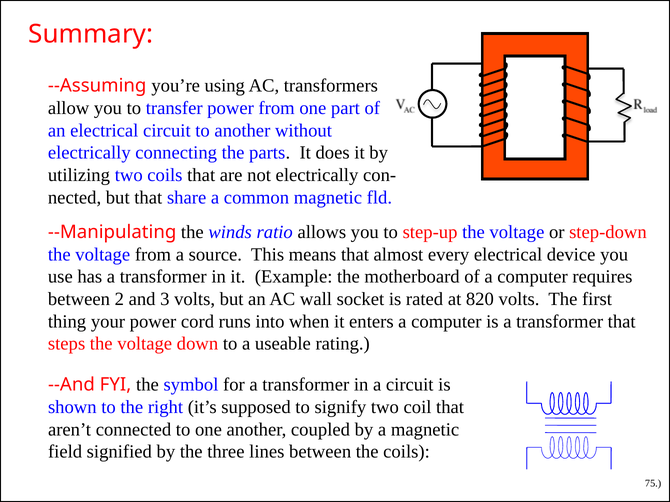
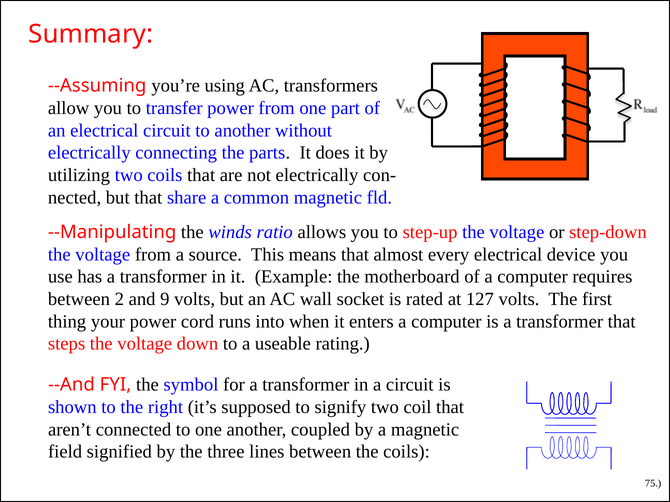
3: 3 -> 9
820: 820 -> 127
